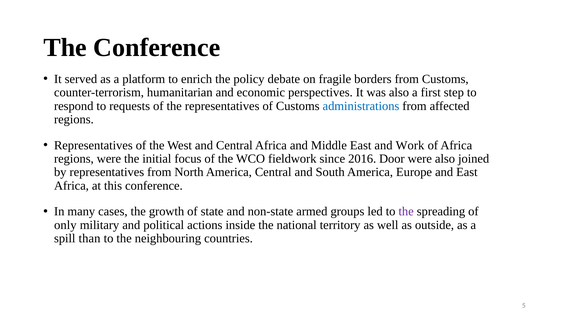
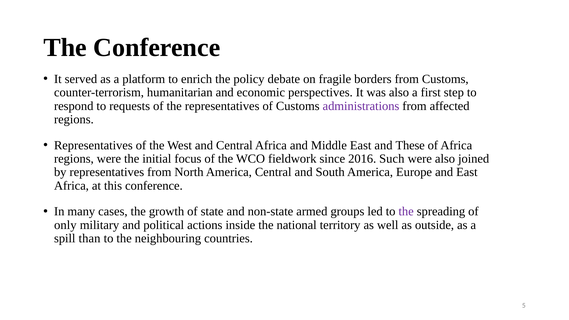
administrations colour: blue -> purple
Work: Work -> These
Door: Door -> Such
